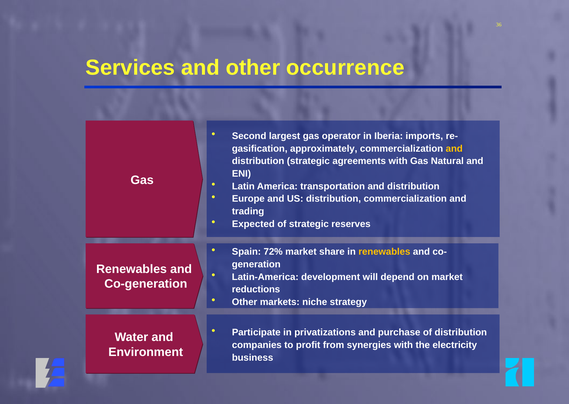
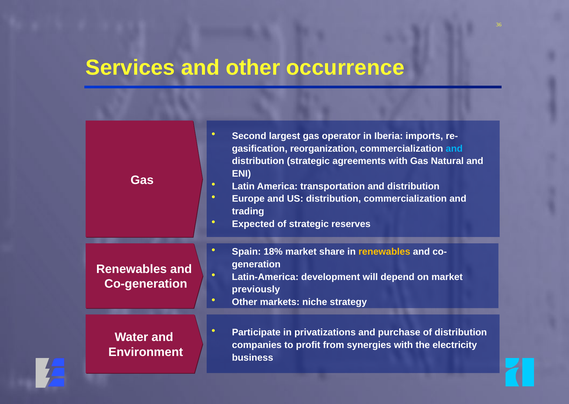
approximately: approximately -> reorganization
and at (454, 148) colour: yellow -> light blue
72%: 72% -> 18%
reductions: reductions -> previously
